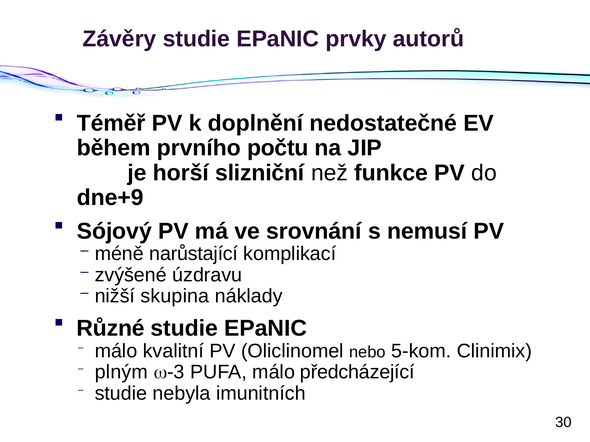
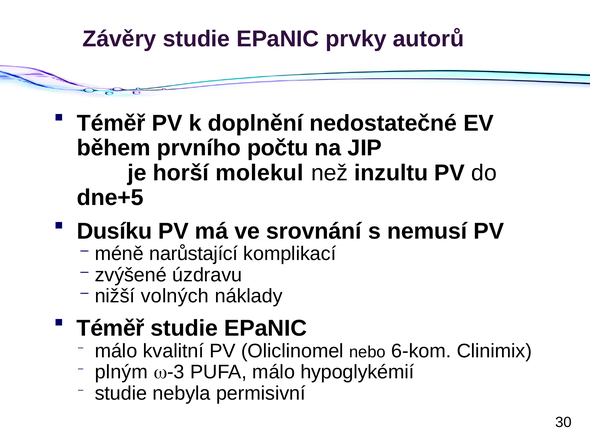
slizniční: slizniční -> molekul
funkce: funkce -> inzultu
dne+9: dne+9 -> dne+5
Sójový: Sójový -> Dusíku
skupina: skupina -> volných
Různé at (111, 329): Různé -> Téměř
5-kom: 5-kom -> 6-kom
předcházející: předcházející -> hypoglykémií
imunitních: imunitních -> permisivní
